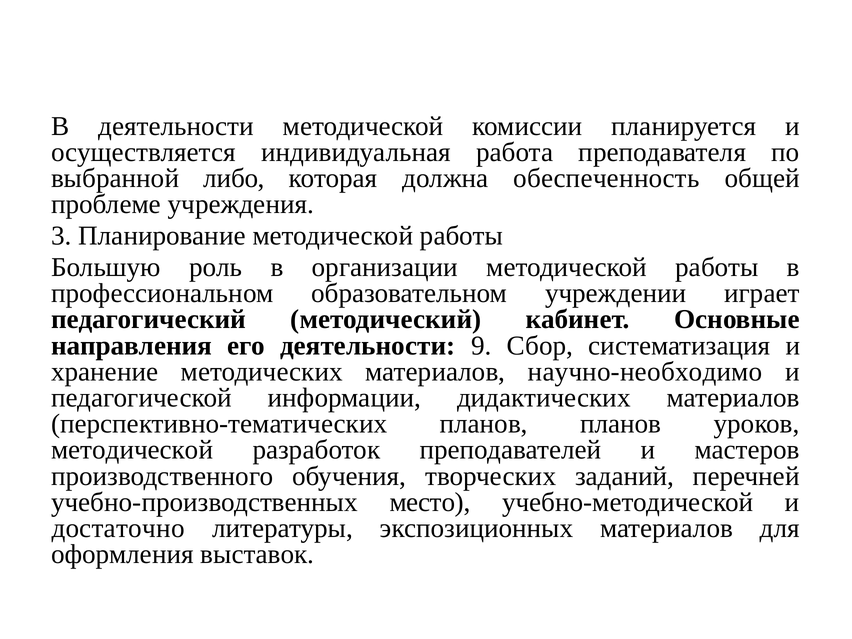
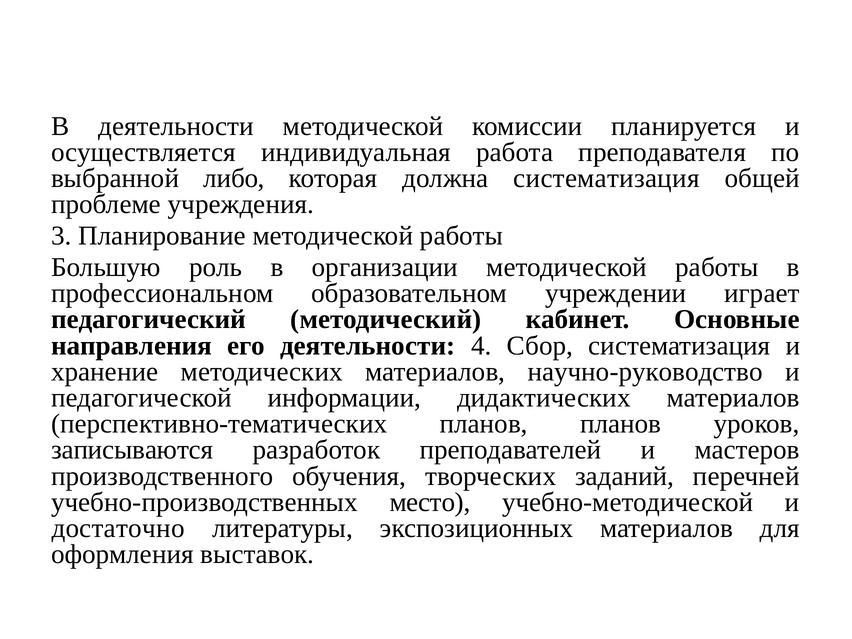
должна обеспеченность: обеспеченность -> систематизация
9: 9 -> 4
научно-необходимо: научно-необходимо -> научно-руководство
методической at (132, 450): методической -> записываются
